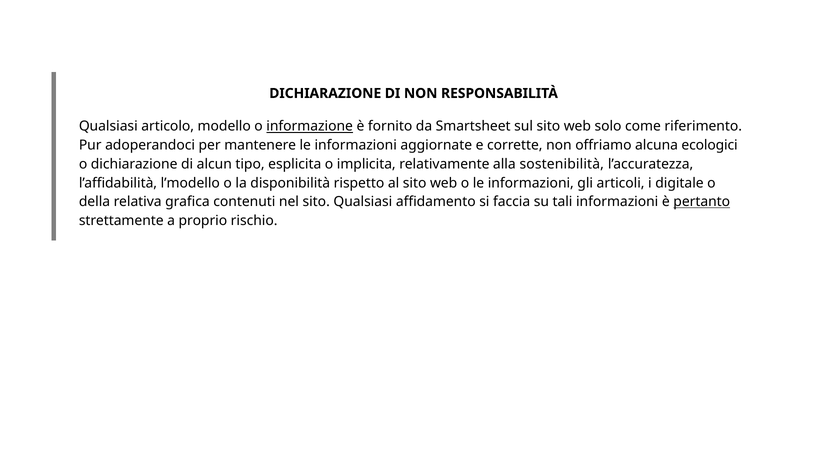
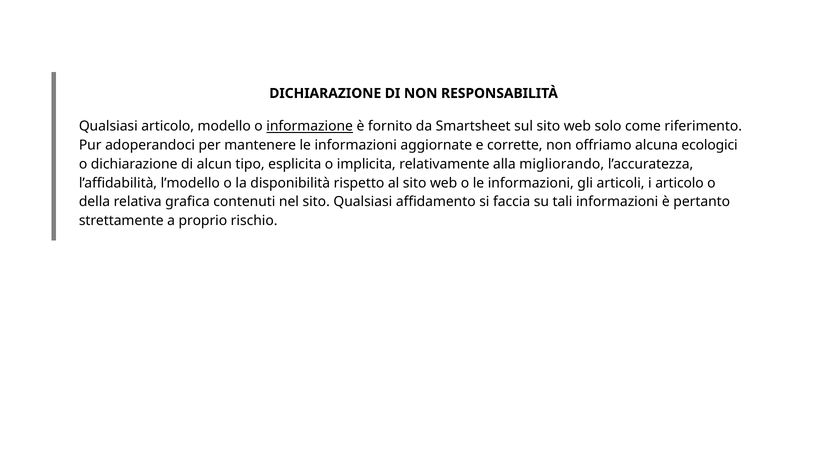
sostenibilità: sostenibilità -> migliorando
i digitale: digitale -> articolo
pertanto underline: present -> none
